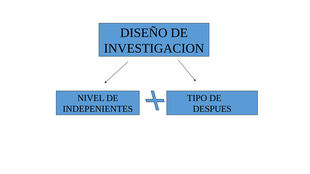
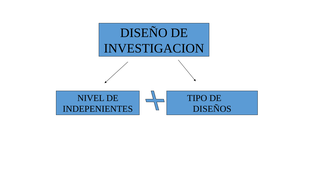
DESPUES: DESPUES -> DISEÑOS
